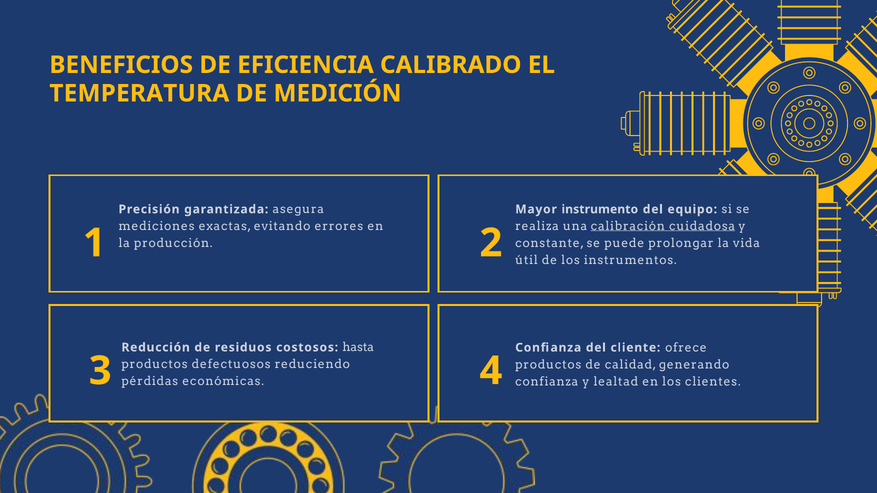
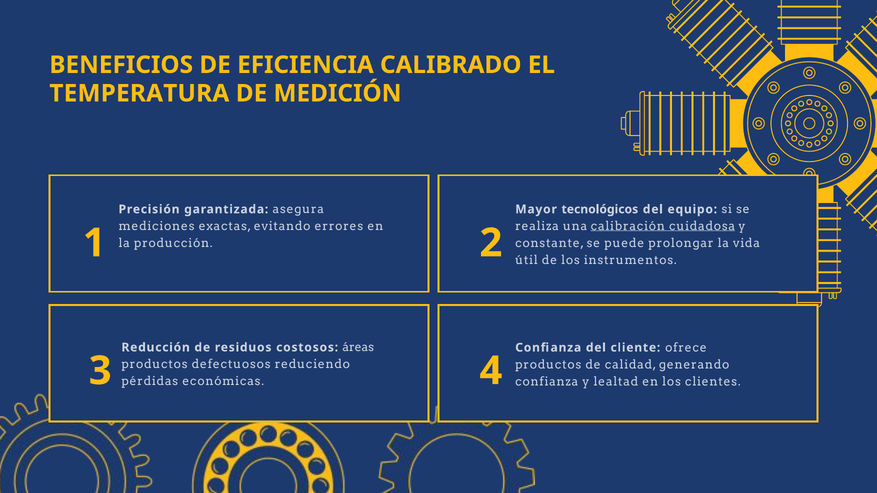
instrumento: instrumento -> tecnológicos
hasta: hasta -> áreas
